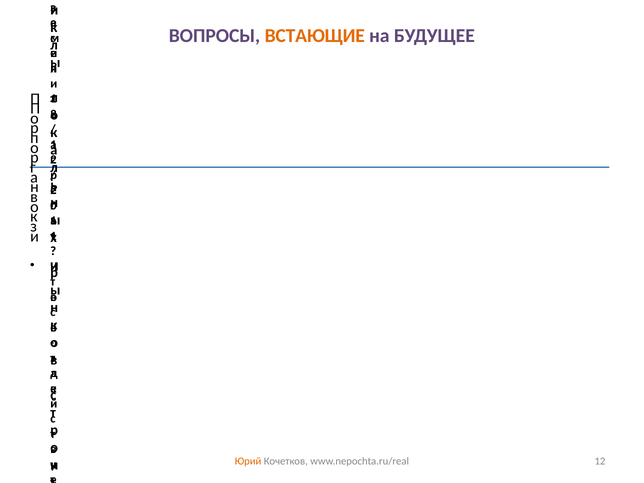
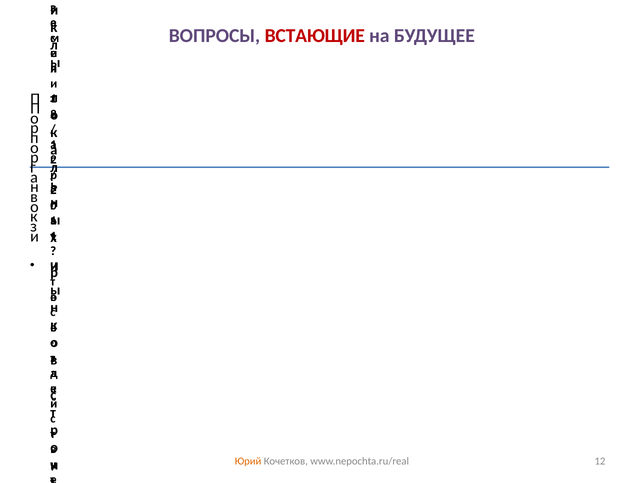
ВСТАЮЩИЕ colour: orange -> red
